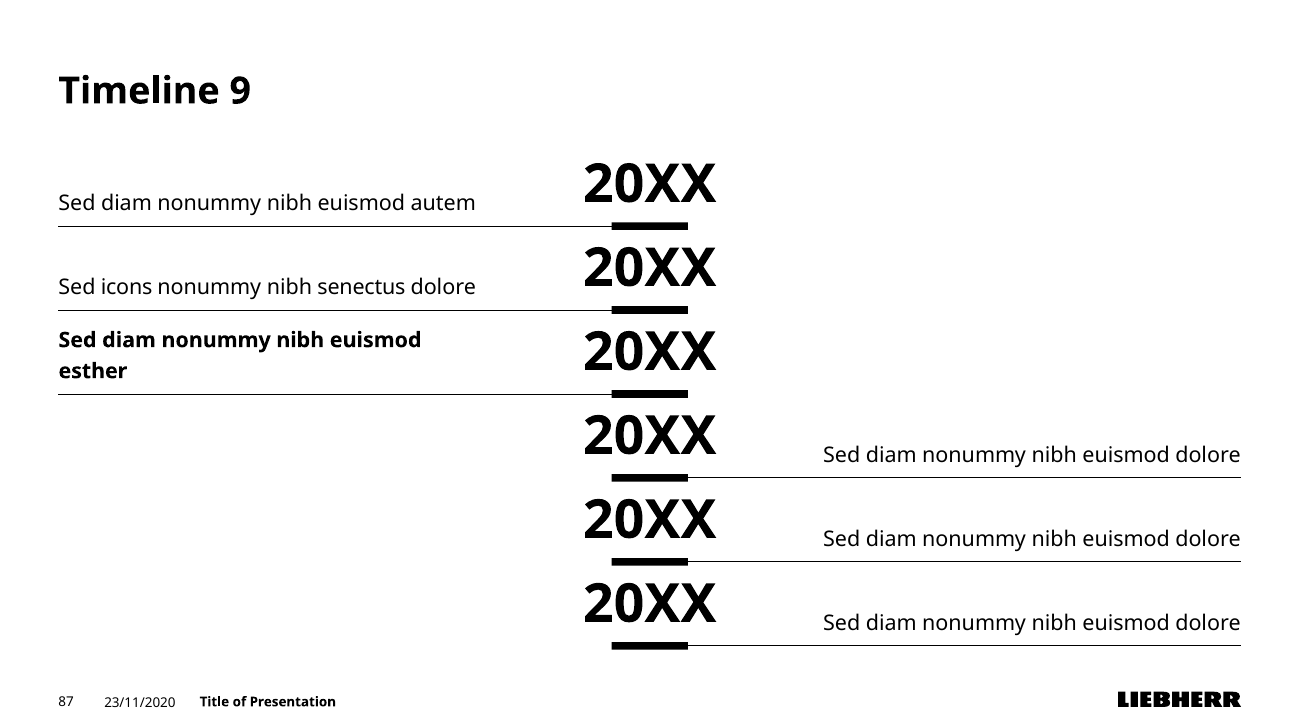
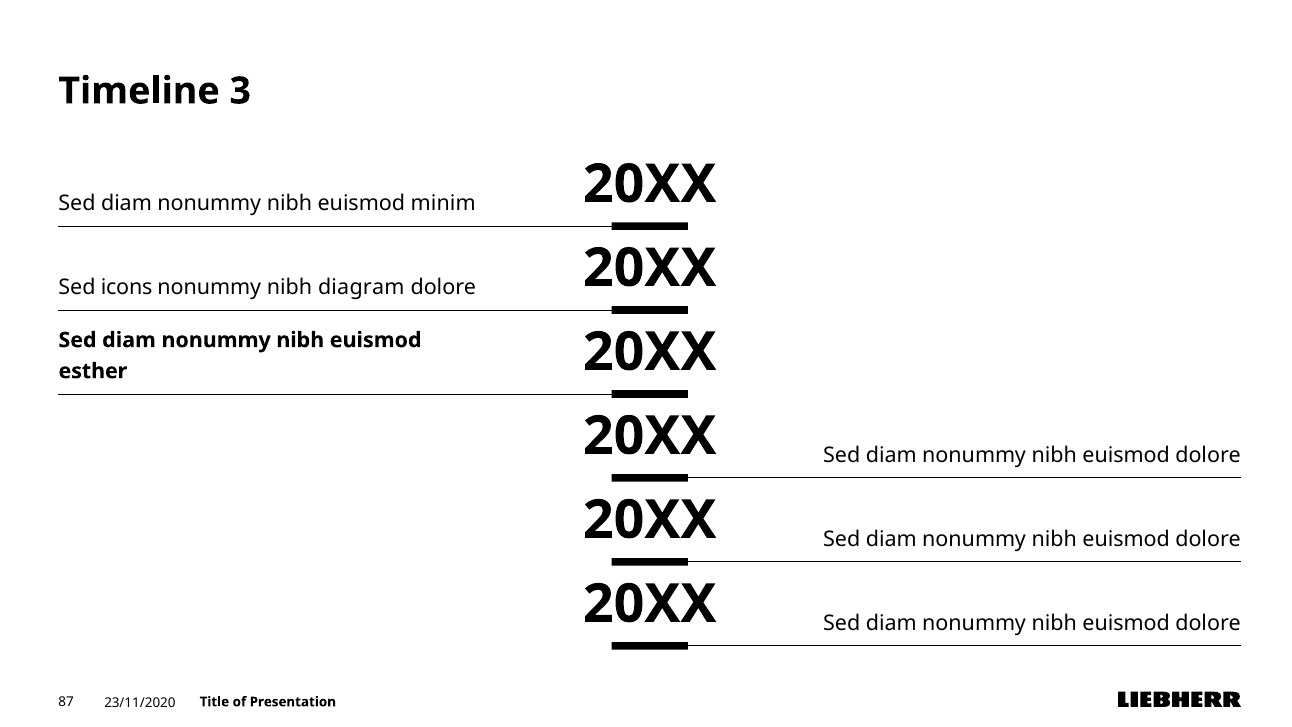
9: 9 -> 3
autem: autem -> minim
senectus: senectus -> diagram
